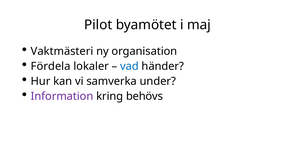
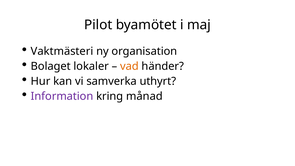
Fördela: Fördela -> Bolaget
vad colour: blue -> orange
under: under -> uthyrt
behövs: behövs -> månad
